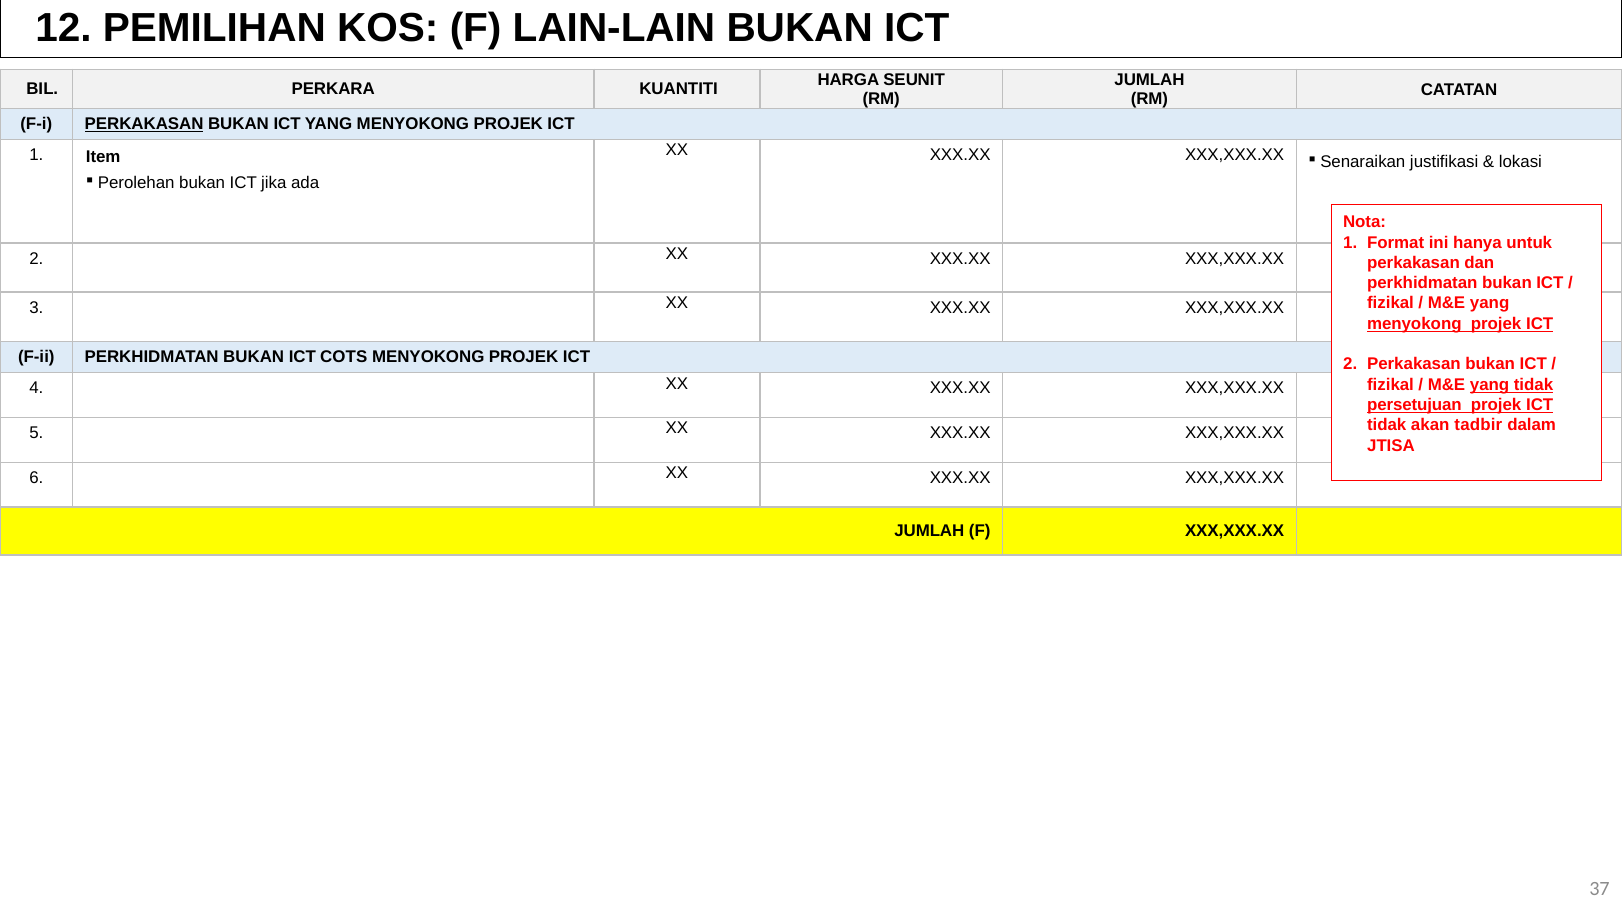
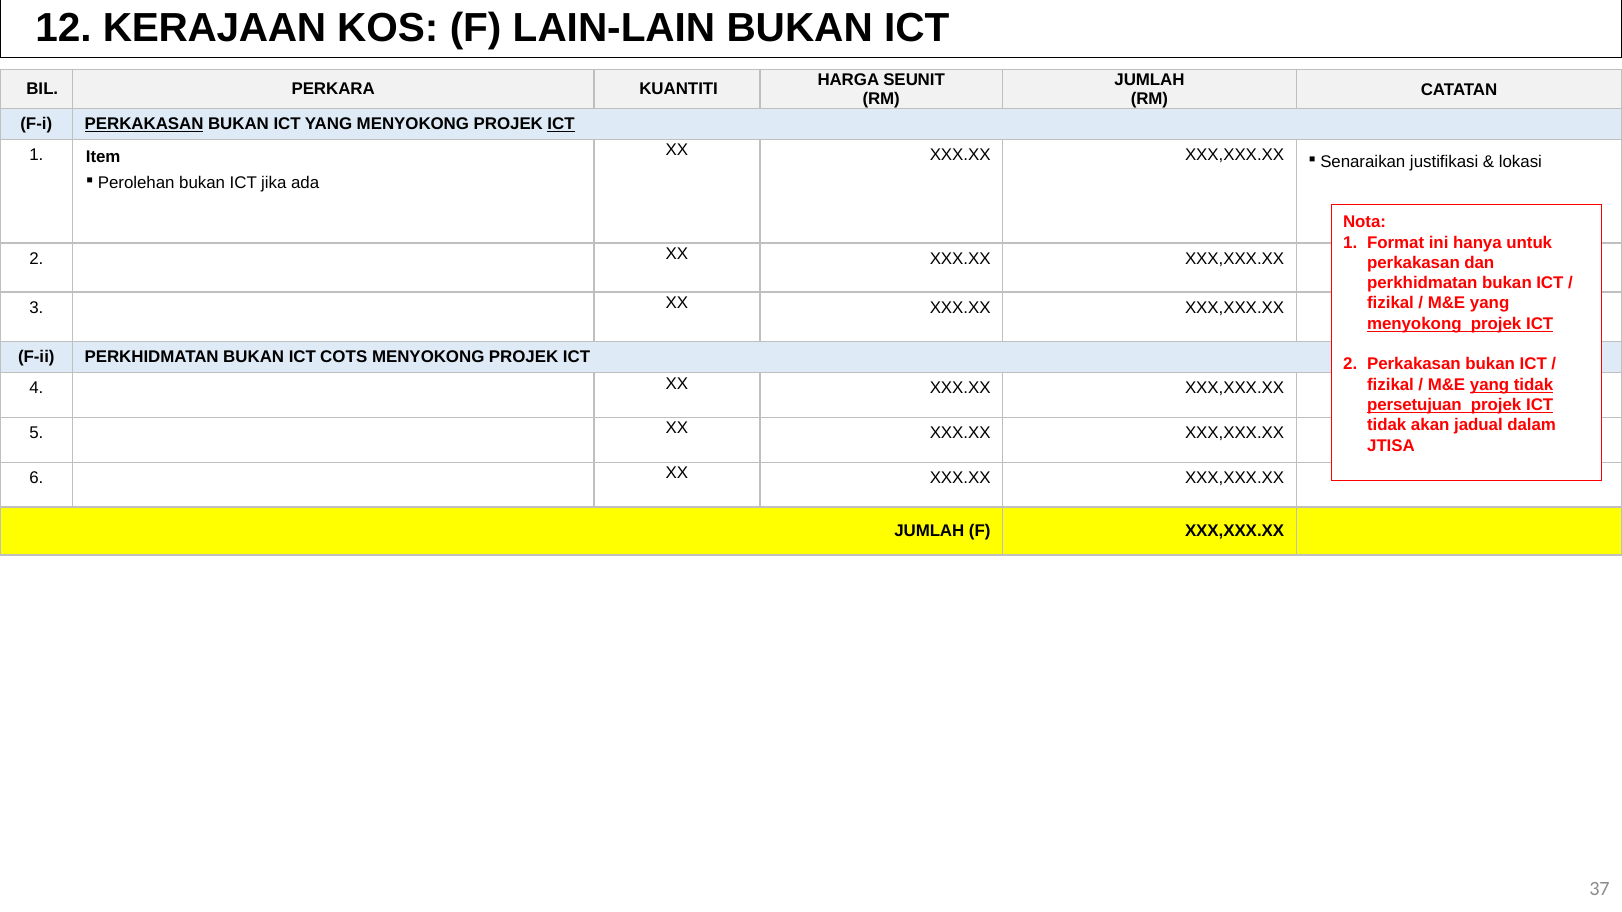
PEMILIHAN: PEMILIHAN -> KERAJAAN
ICT at (561, 124) underline: none -> present
tadbir: tadbir -> jadual
